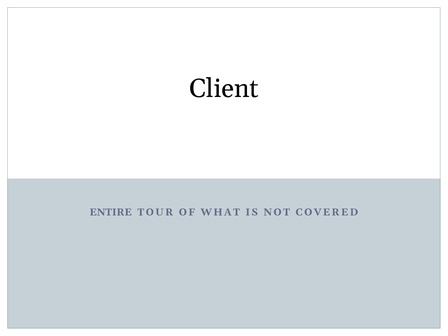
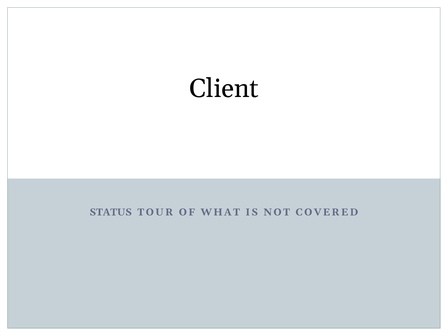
ENTIRE: ENTIRE -> STATUS
